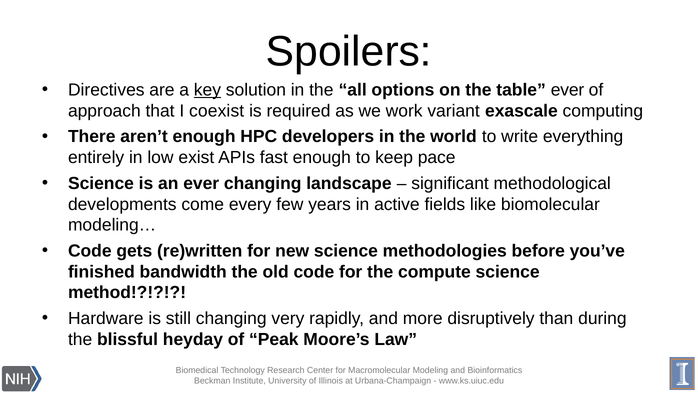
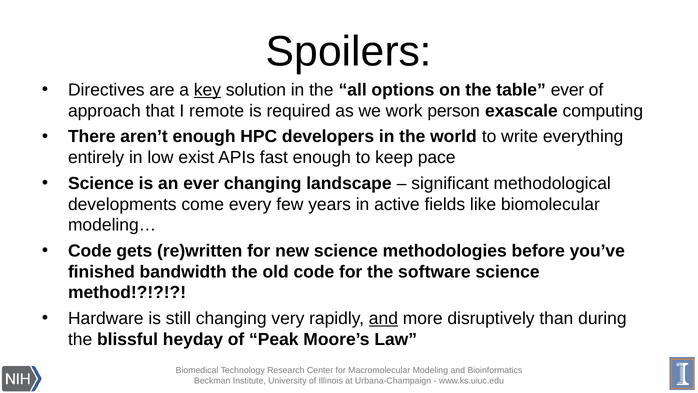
coexist: coexist -> remote
variant: variant -> person
compute: compute -> software
and at (383, 318) underline: none -> present
